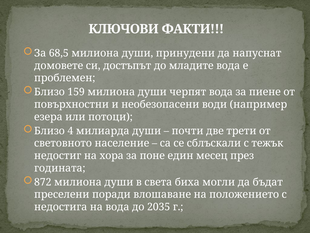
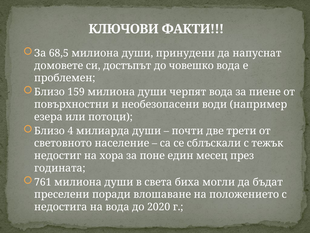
младите: младите -> човешко
872: 872 -> 761
2035: 2035 -> 2020
